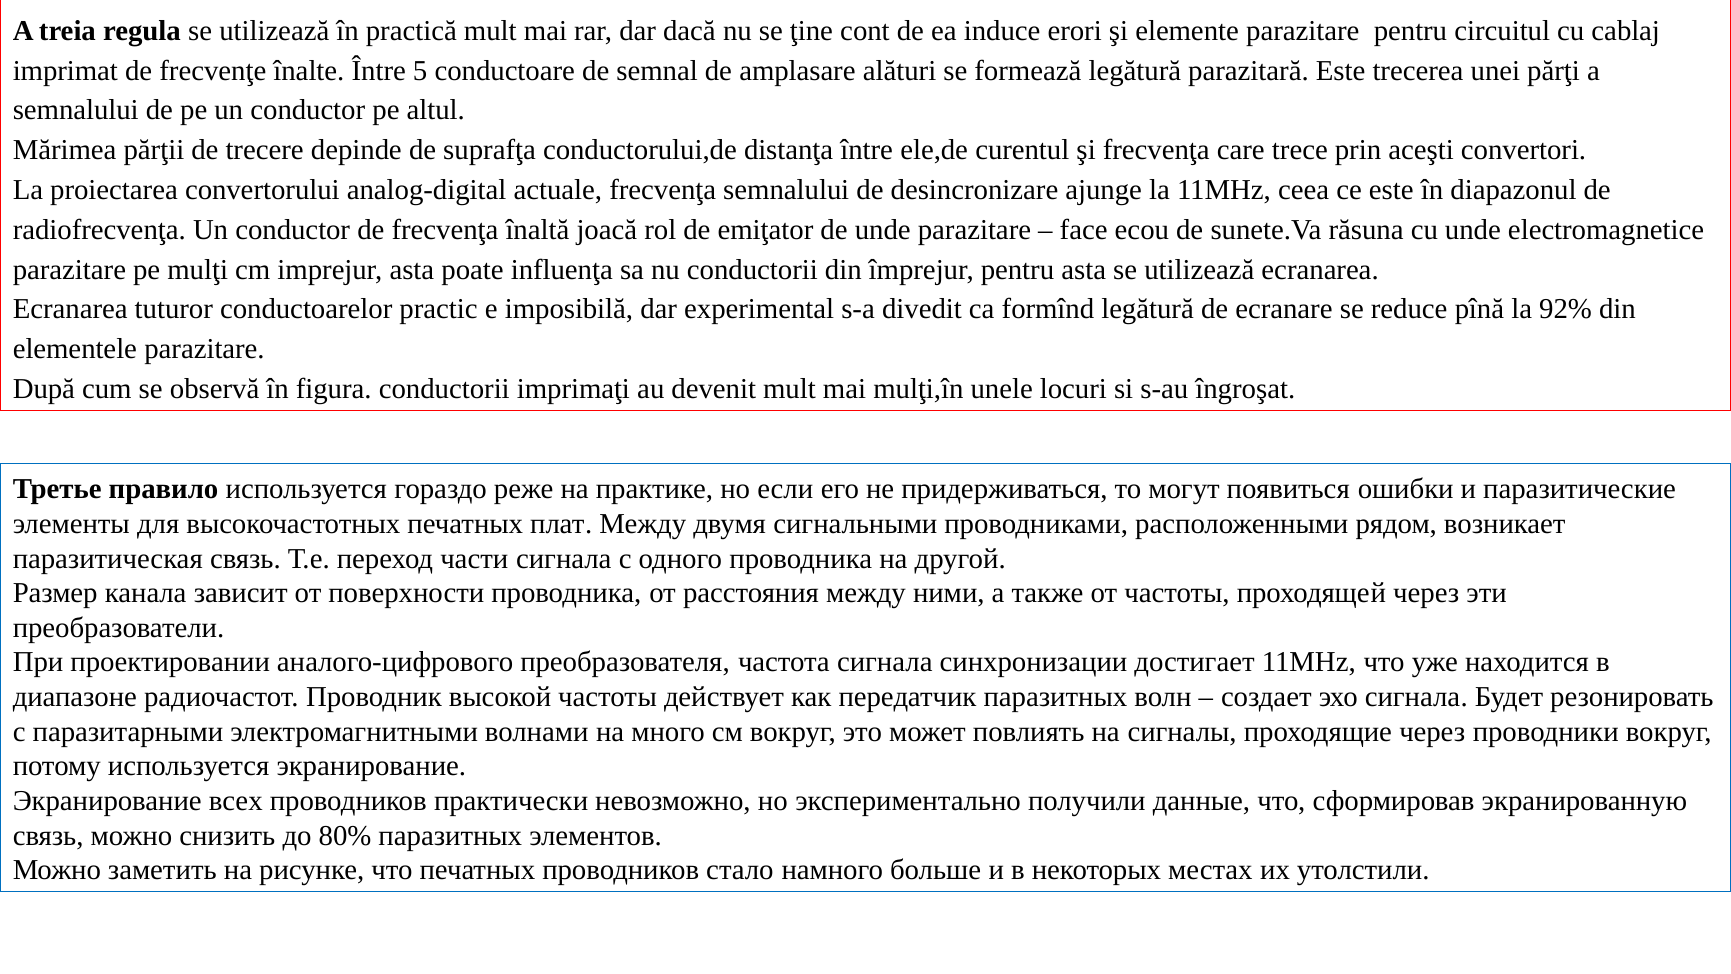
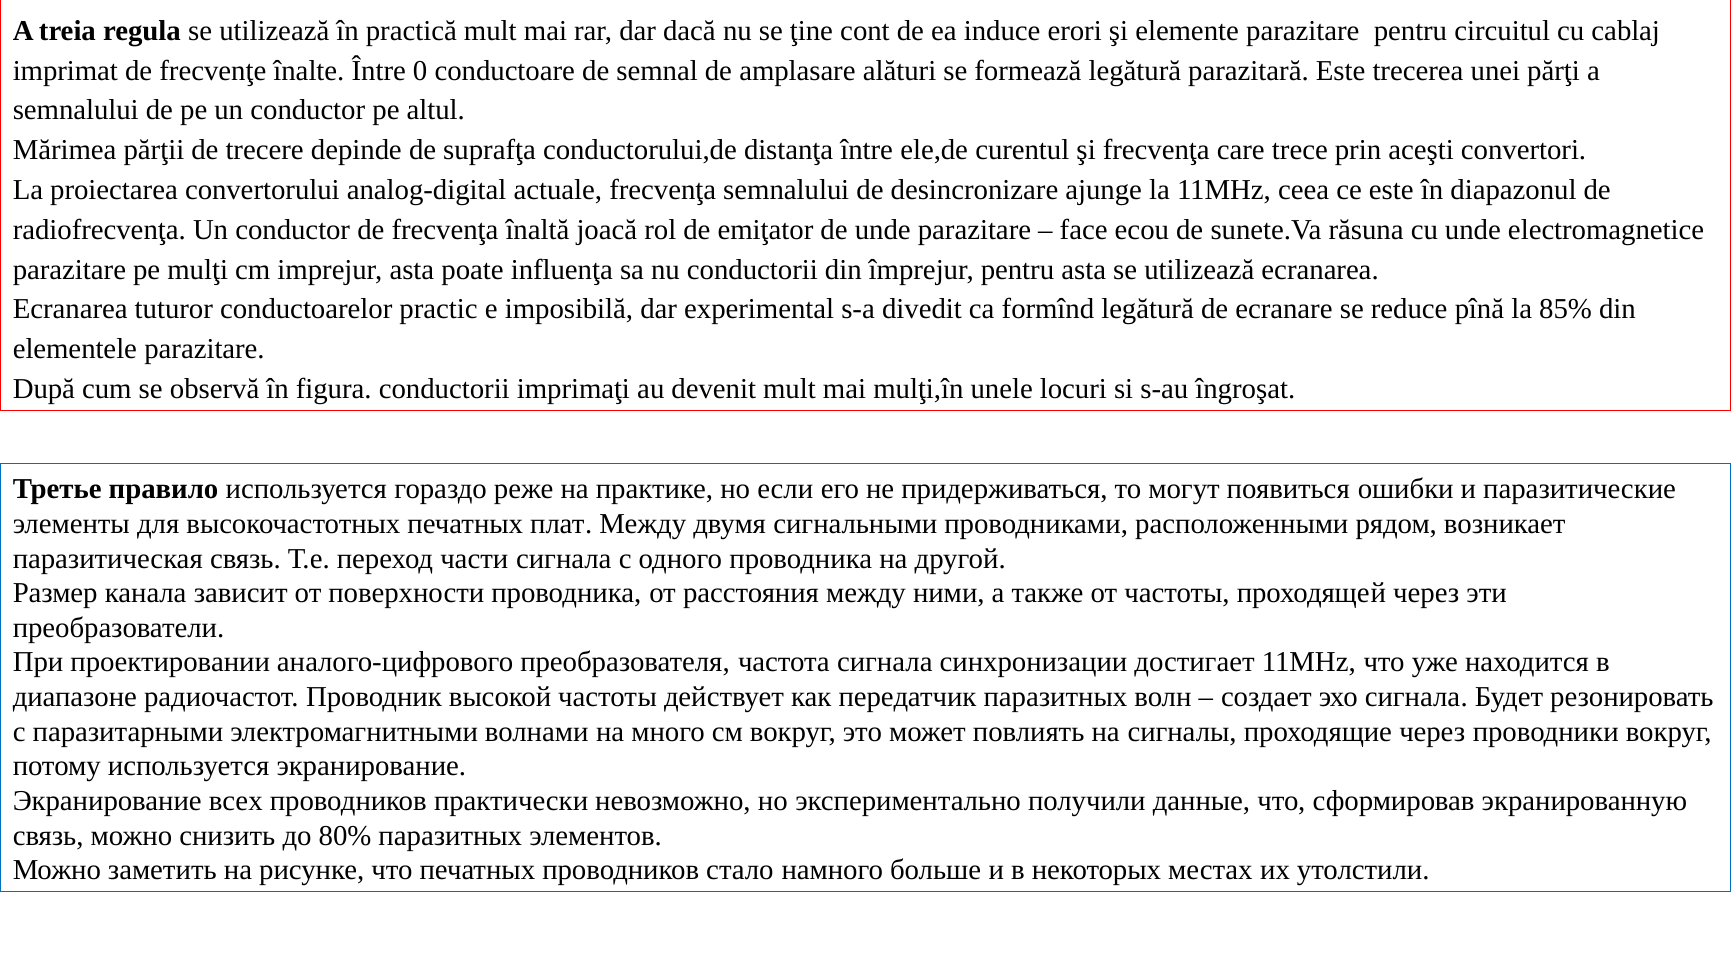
5: 5 -> 0
92%: 92% -> 85%
